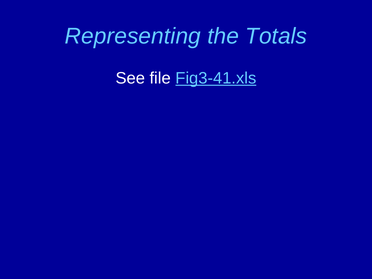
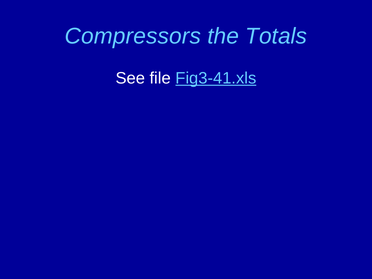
Representing: Representing -> Compressors
